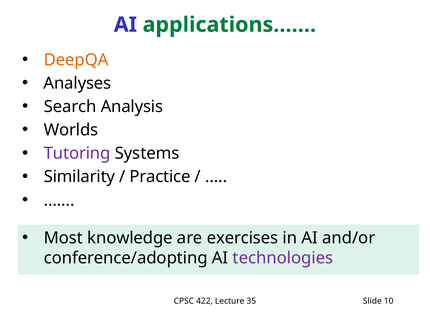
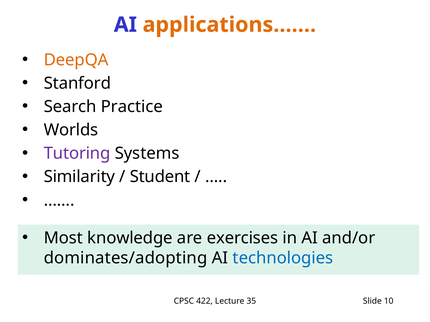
applications…… colour: green -> orange
Analyses: Analyses -> Stanford
Analysis: Analysis -> Practice
Practice: Practice -> Student
conference/adopting: conference/adopting -> dominates/adopting
technologies colour: purple -> blue
